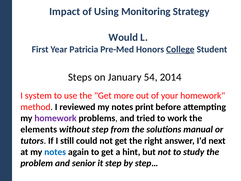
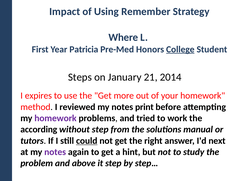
Monitoring: Monitoring -> Remember
Would: Would -> Where
54: 54 -> 21
system: system -> expires
elements: elements -> according
could underline: none -> present
notes at (55, 152) colour: blue -> purple
senior: senior -> above
